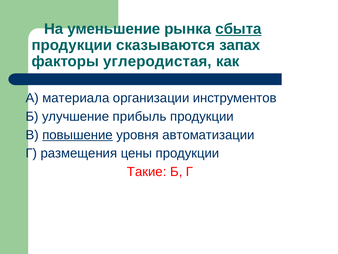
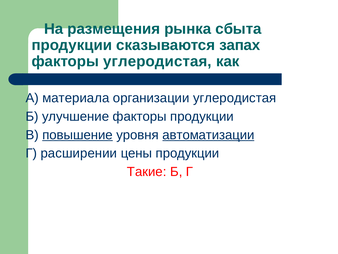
уменьшение: уменьшение -> размещения
сбыта underline: present -> none
организации инструментов: инструментов -> углеродистая
улучшение прибыль: прибыль -> факторы
автоматизации underline: none -> present
размещения: размещения -> расширении
